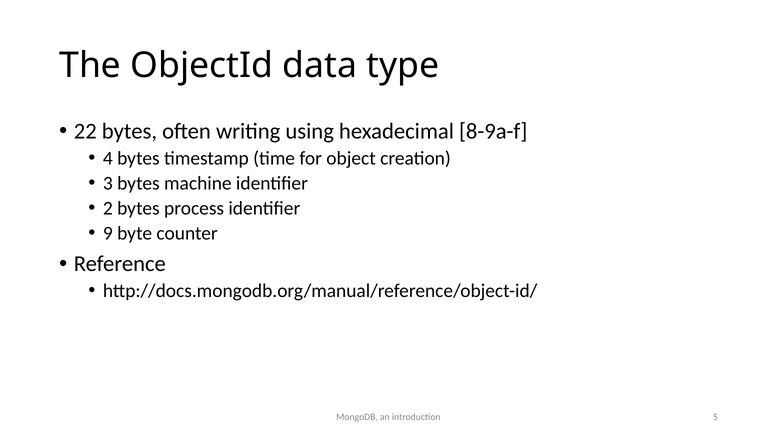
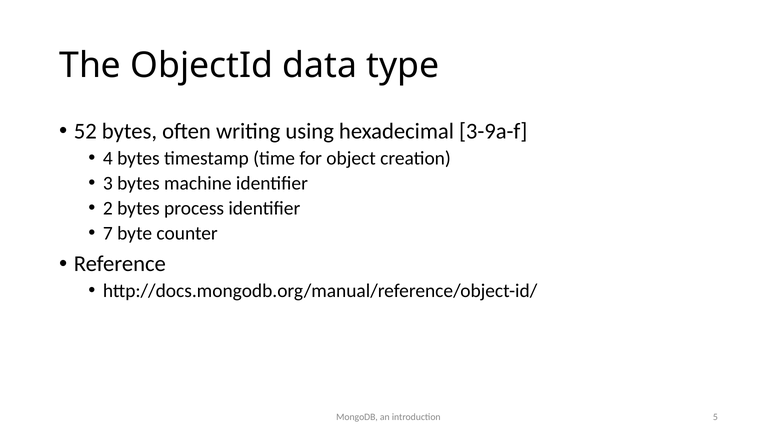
22: 22 -> 52
8-9a-f: 8-9a-f -> 3-9a-f
9: 9 -> 7
